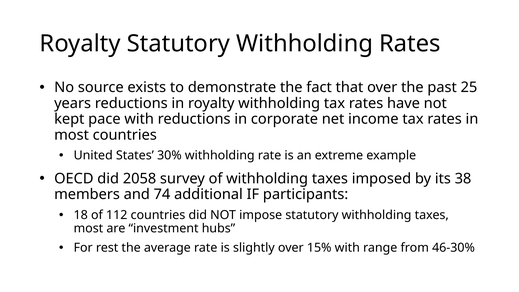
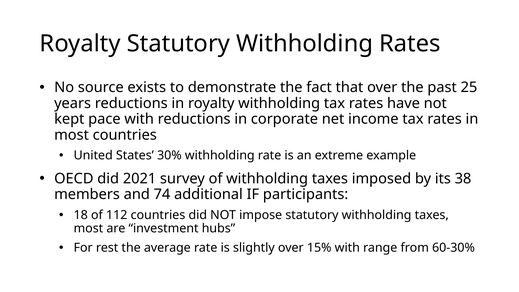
2058: 2058 -> 2021
46-30%: 46-30% -> 60-30%
